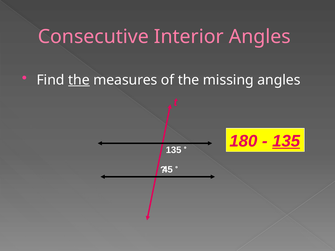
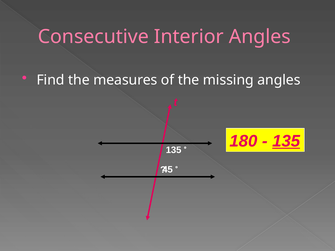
the at (79, 80) underline: present -> none
